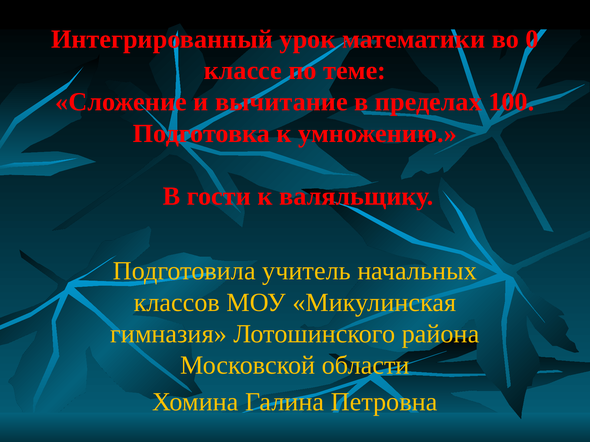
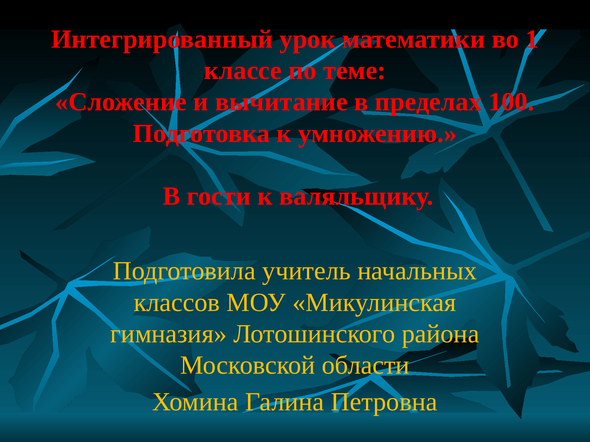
0: 0 -> 1
